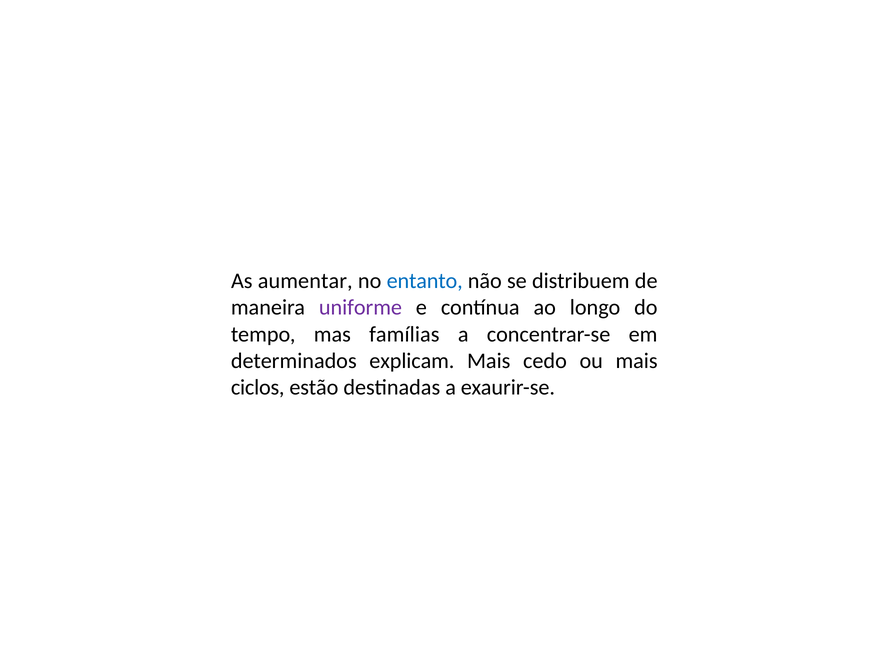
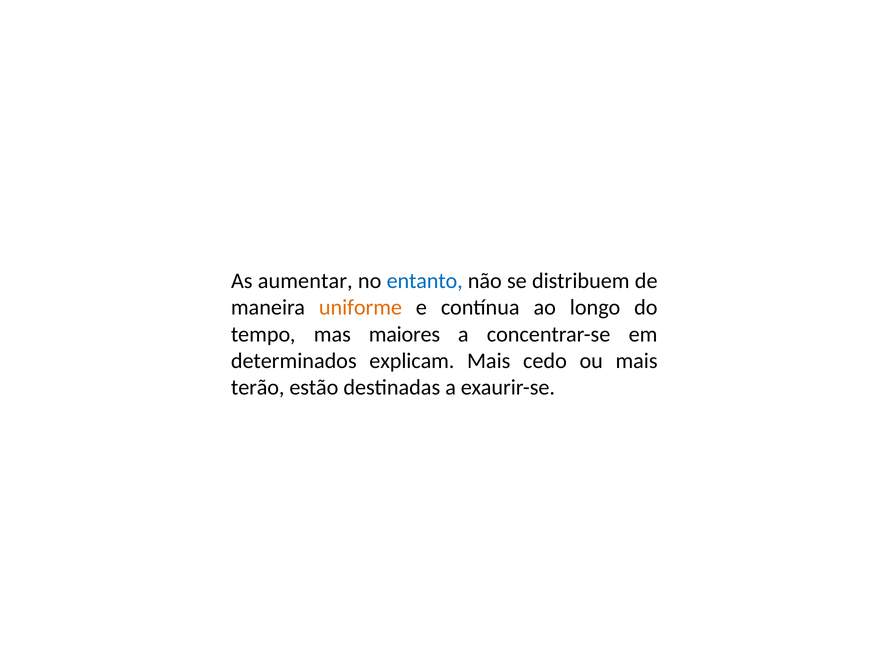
uniforme colour: purple -> orange
famílias: famílias -> maiores
ciclos: ciclos -> terão
